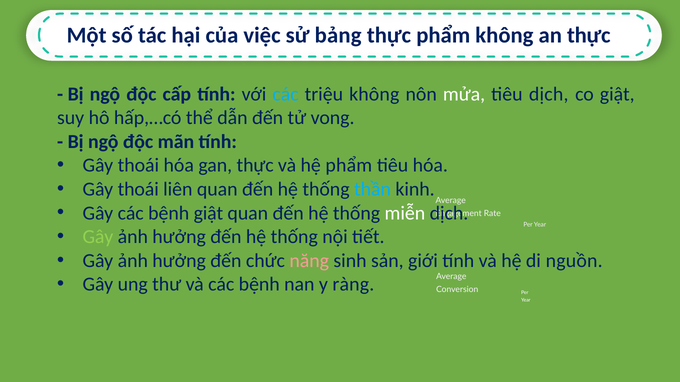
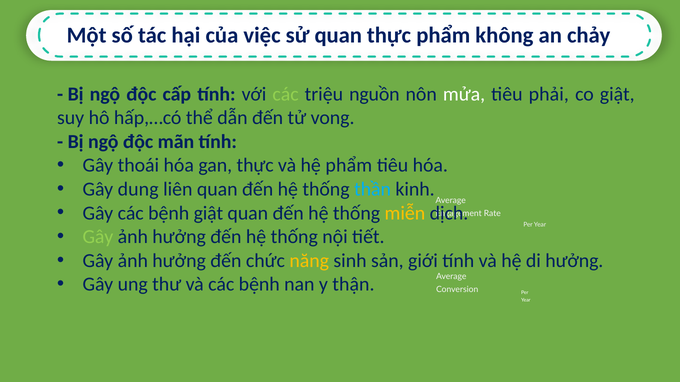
sử bảng: bảng -> quan
an thực: thực -> chảy
các at (286, 94) colour: light blue -> light green
triệu không: không -> nguồn
tiêu dịch: dịch -> phải
thoái at (138, 189): thoái -> dung
miễn colour: white -> yellow
năng colour: pink -> yellow
di nguồn: nguồn -> hưởng
ràng: ràng -> thận
